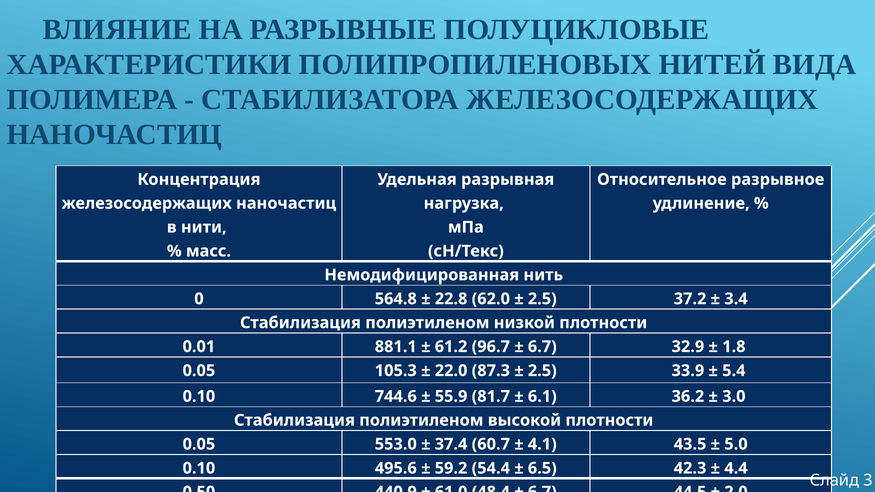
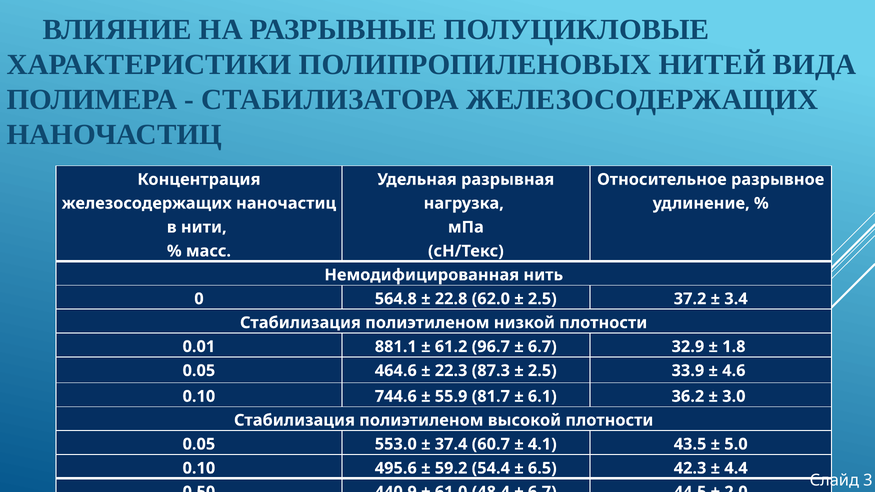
105.3: 105.3 -> 464.6
22.0: 22.0 -> 22.3
5.4: 5.4 -> 4.6
